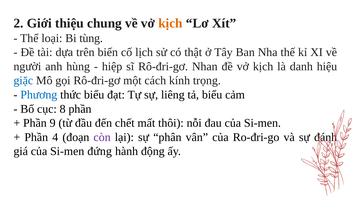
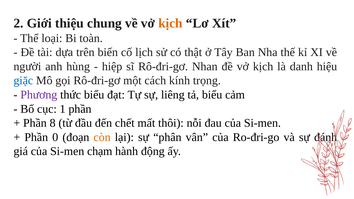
tùng: tùng -> toàn
Phương colour: blue -> purple
8: 8 -> 1
9: 9 -> 8
4: 4 -> 0
còn colour: purple -> orange
đứng: đứng -> chạm
